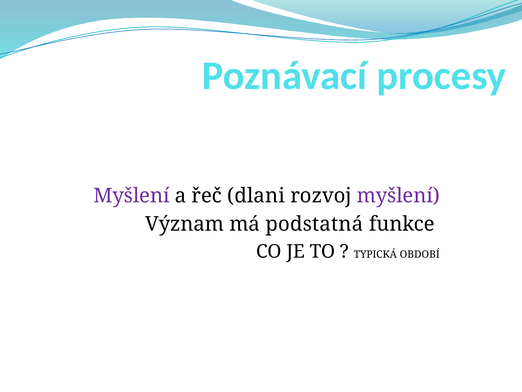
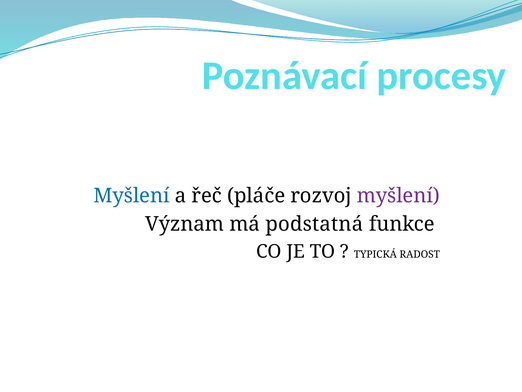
Myšlení at (132, 196) colour: purple -> blue
dlani: dlani -> pláče
OBDOBÍ: OBDOBÍ -> RADOST
